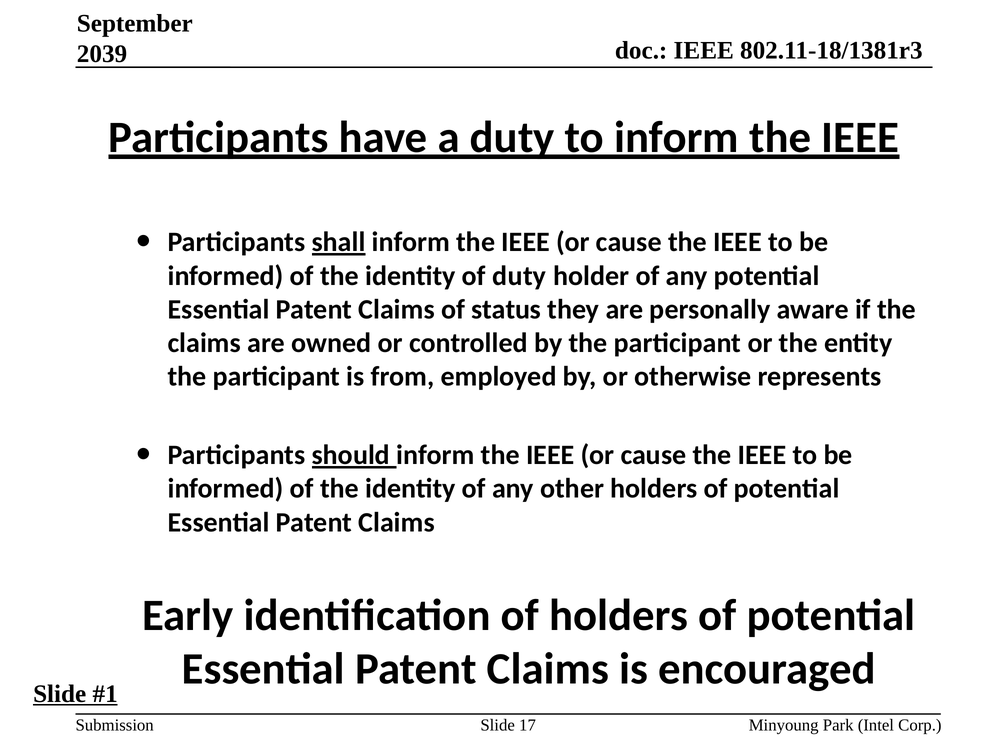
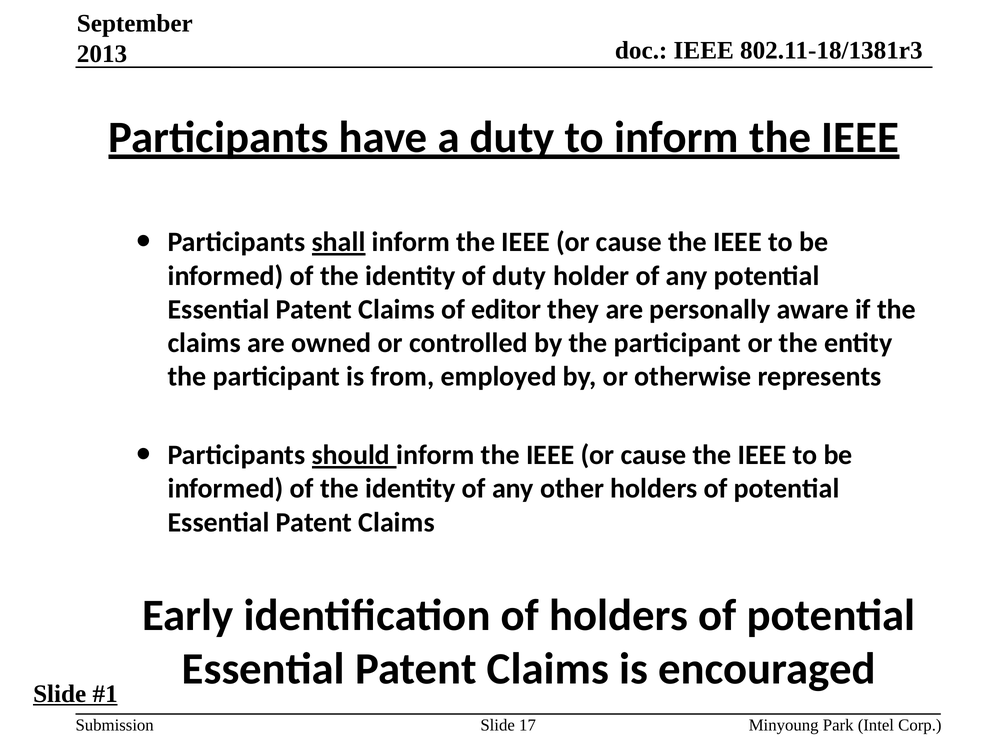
2039: 2039 -> 2013
status: status -> editor
